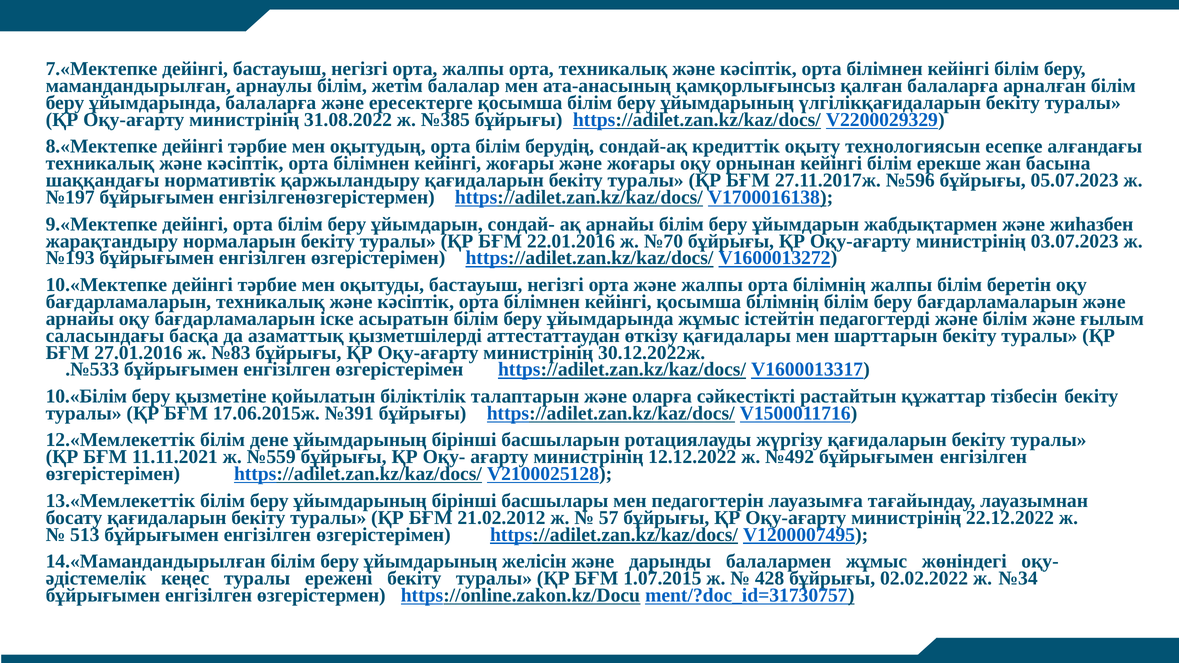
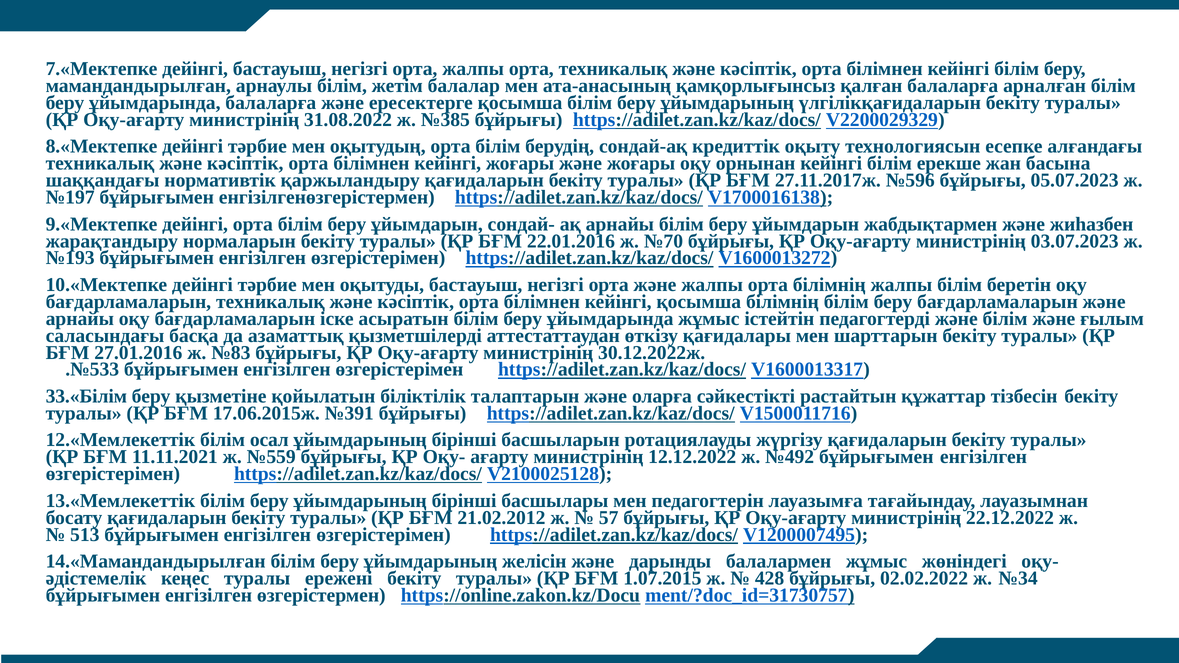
10.«Білім: 10.«Білім -> 33.«Білім
дене: дене -> осал
